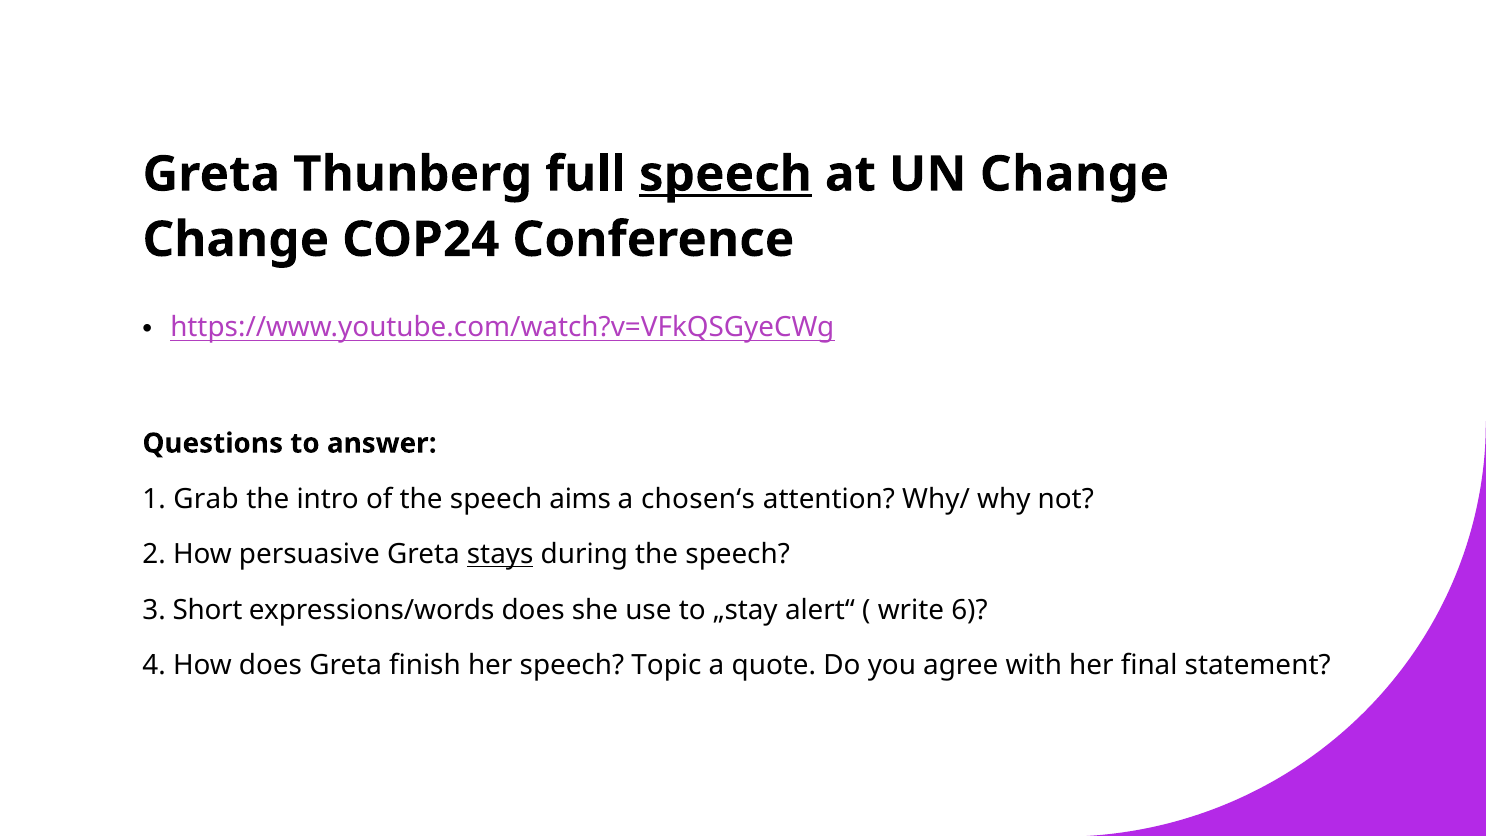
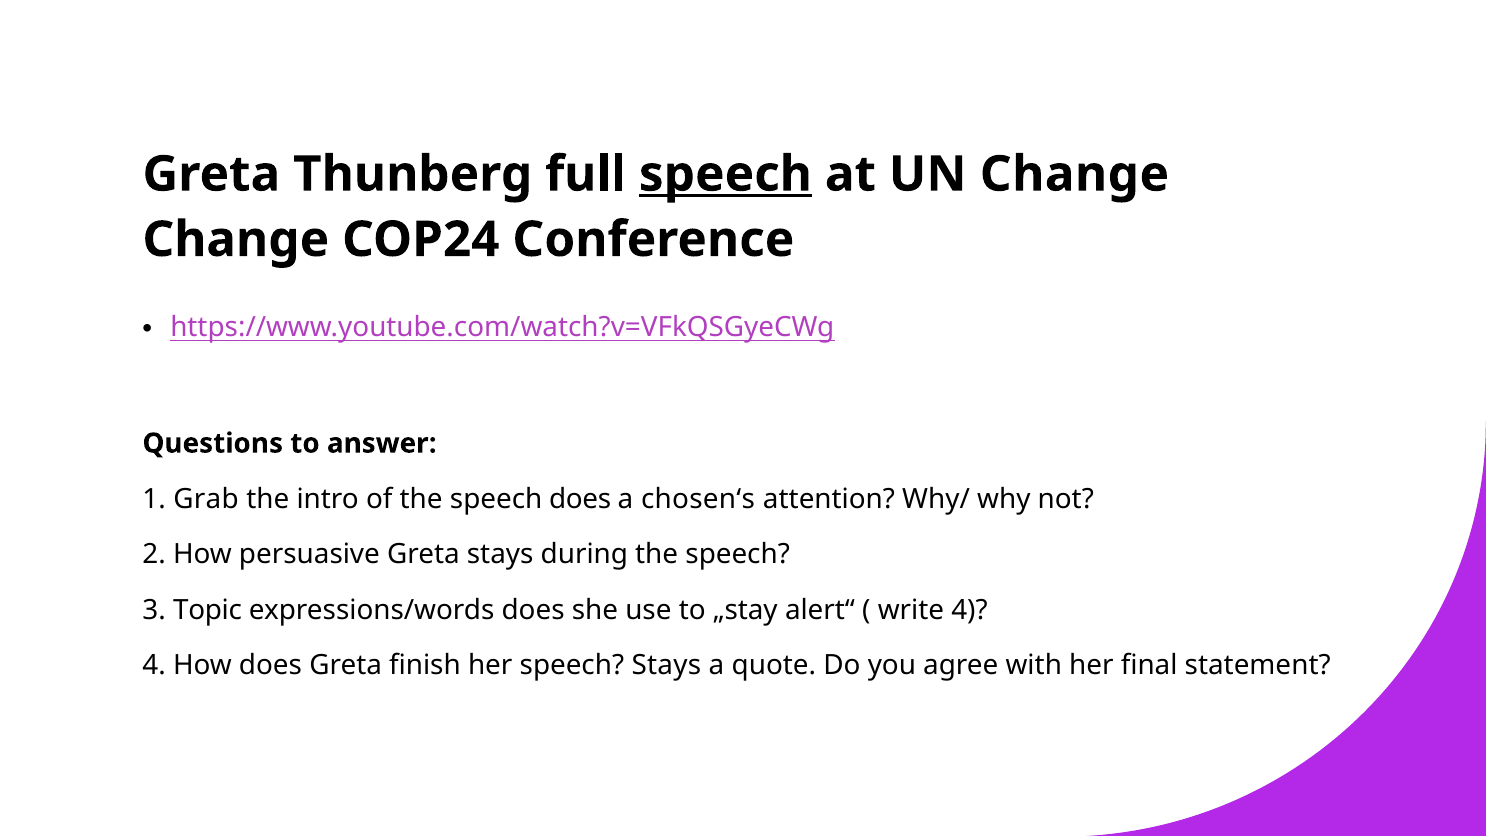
speech aims: aims -> does
stays at (500, 555) underline: present -> none
Short: Short -> Topic
write 6: 6 -> 4
speech Topic: Topic -> Stays
